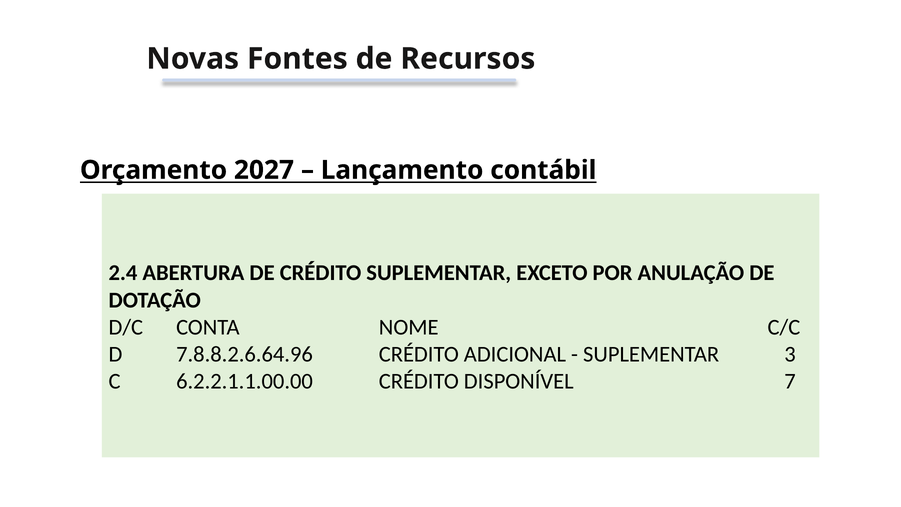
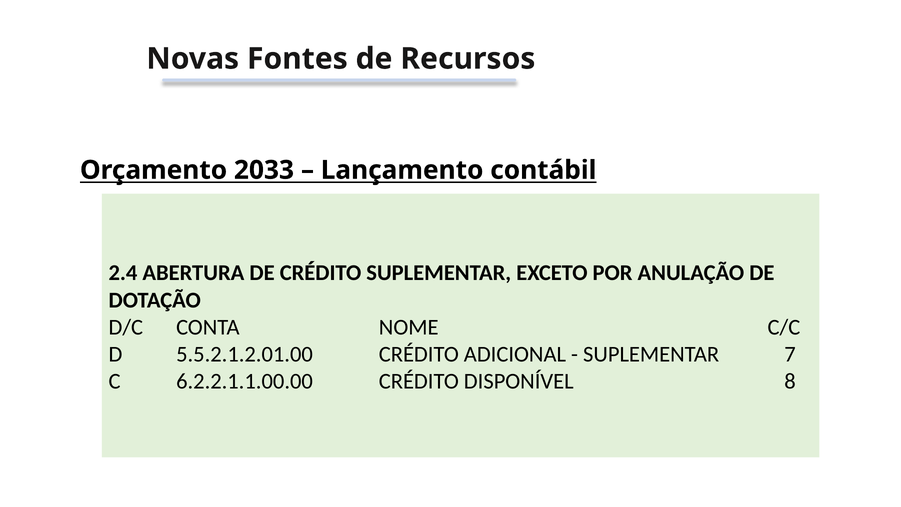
2027: 2027 -> 2033
7.8.8.2.6.64.96: 7.8.8.2.6.64.96 -> 5.5.2.1.2.01.00
3: 3 -> 7
7: 7 -> 8
